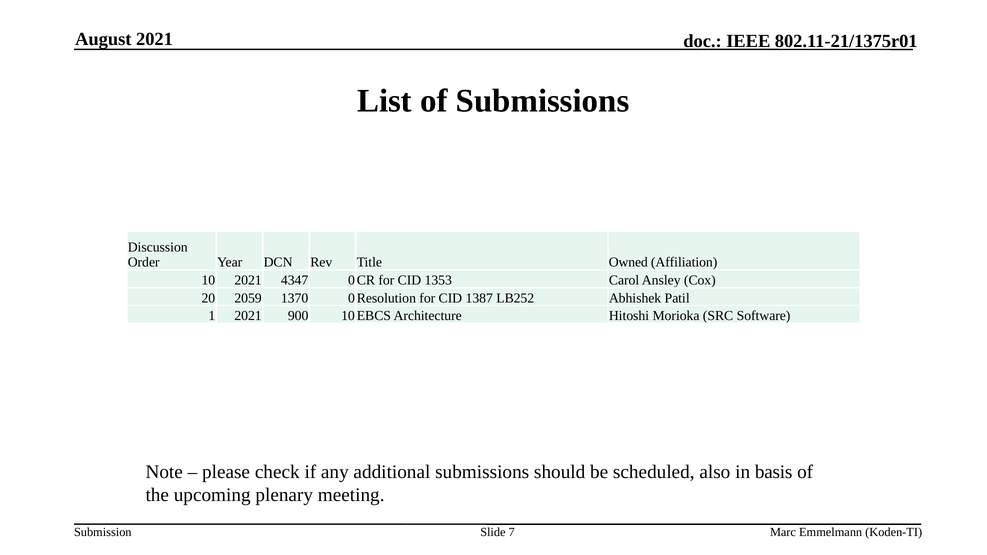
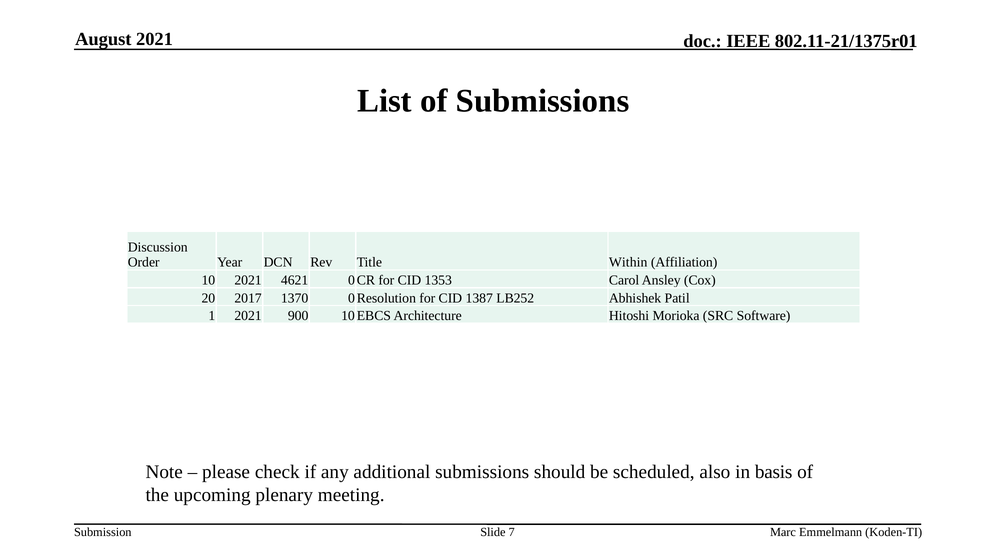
Owned: Owned -> Within
4347: 4347 -> 4621
2059: 2059 -> 2017
